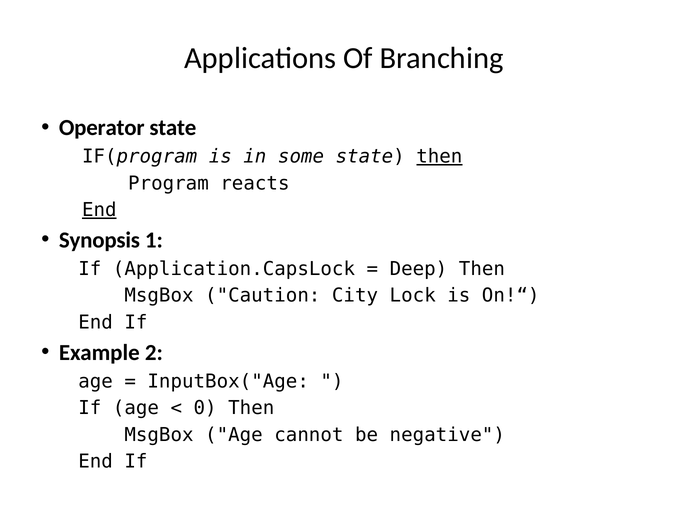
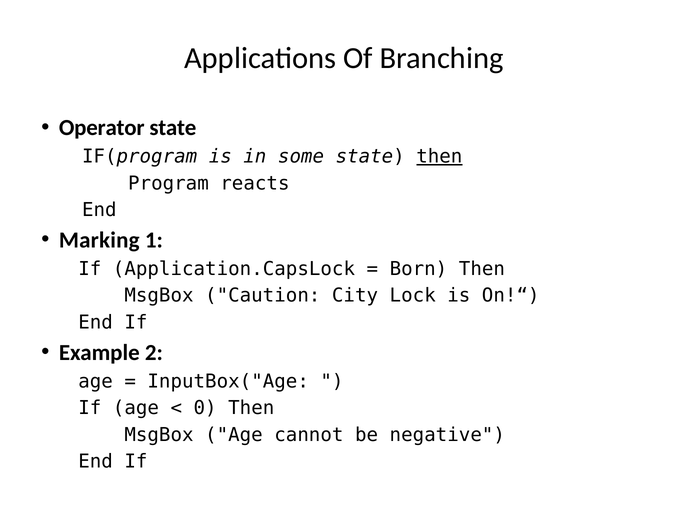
End at (99, 210) underline: present -> none
Synopsis: Synopsis -> Marking
Deep: Deep -> Born
